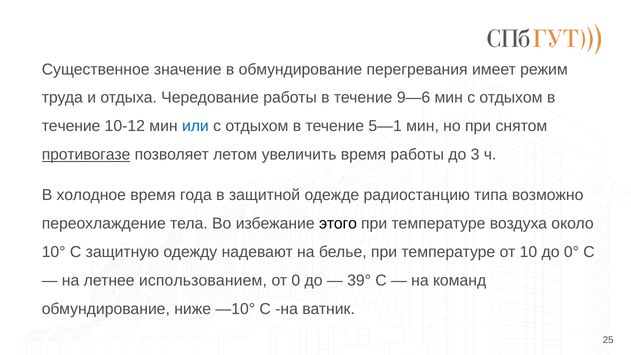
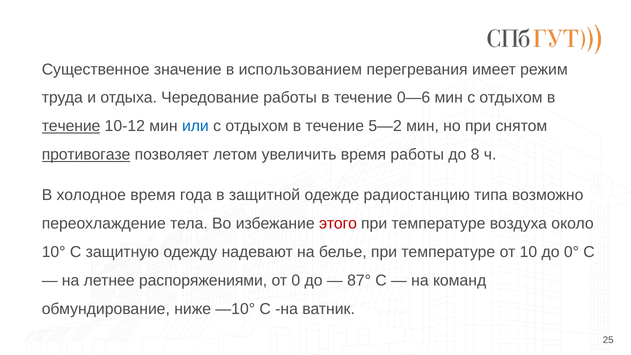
в обмундирование: обмундирование -> использованием
9—6: 9—6 -> 0—6
течение at (71, 126) underline: none -> present
5—1: 5—1 -> 5—2
3: 3 -> 8
этого colour: black -> red
использованием: использованием -> распоряжениями
39°: 39° -> 87°
